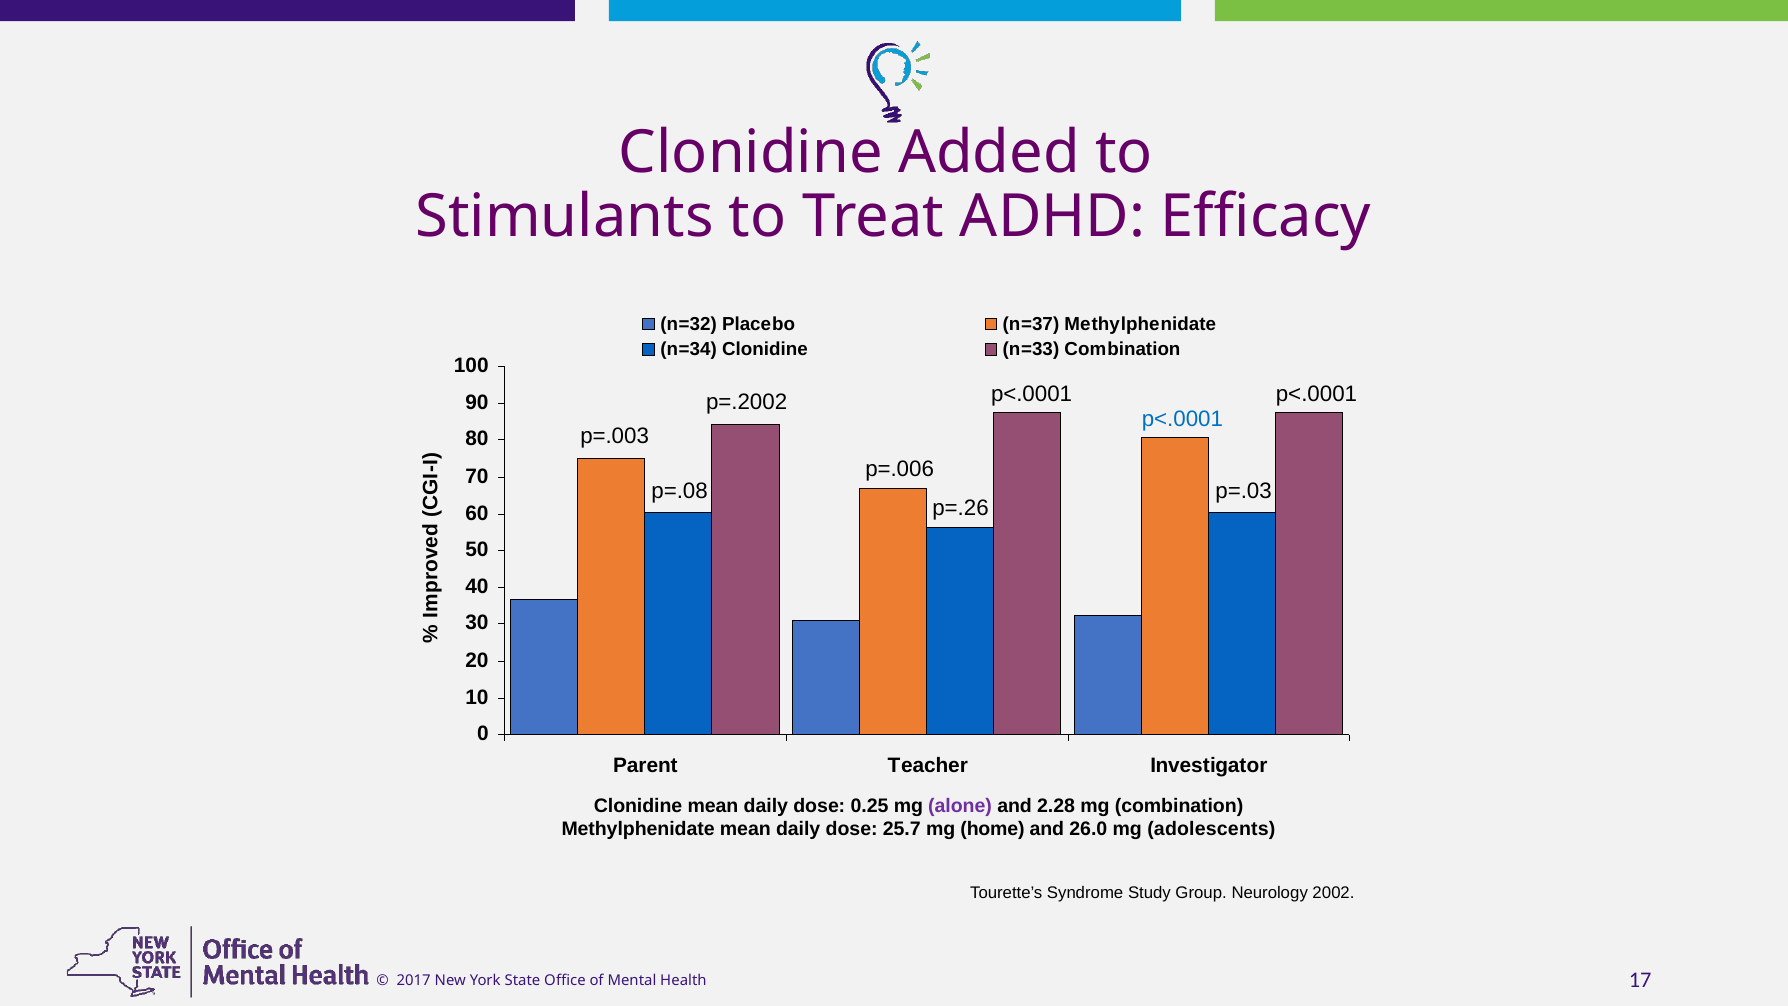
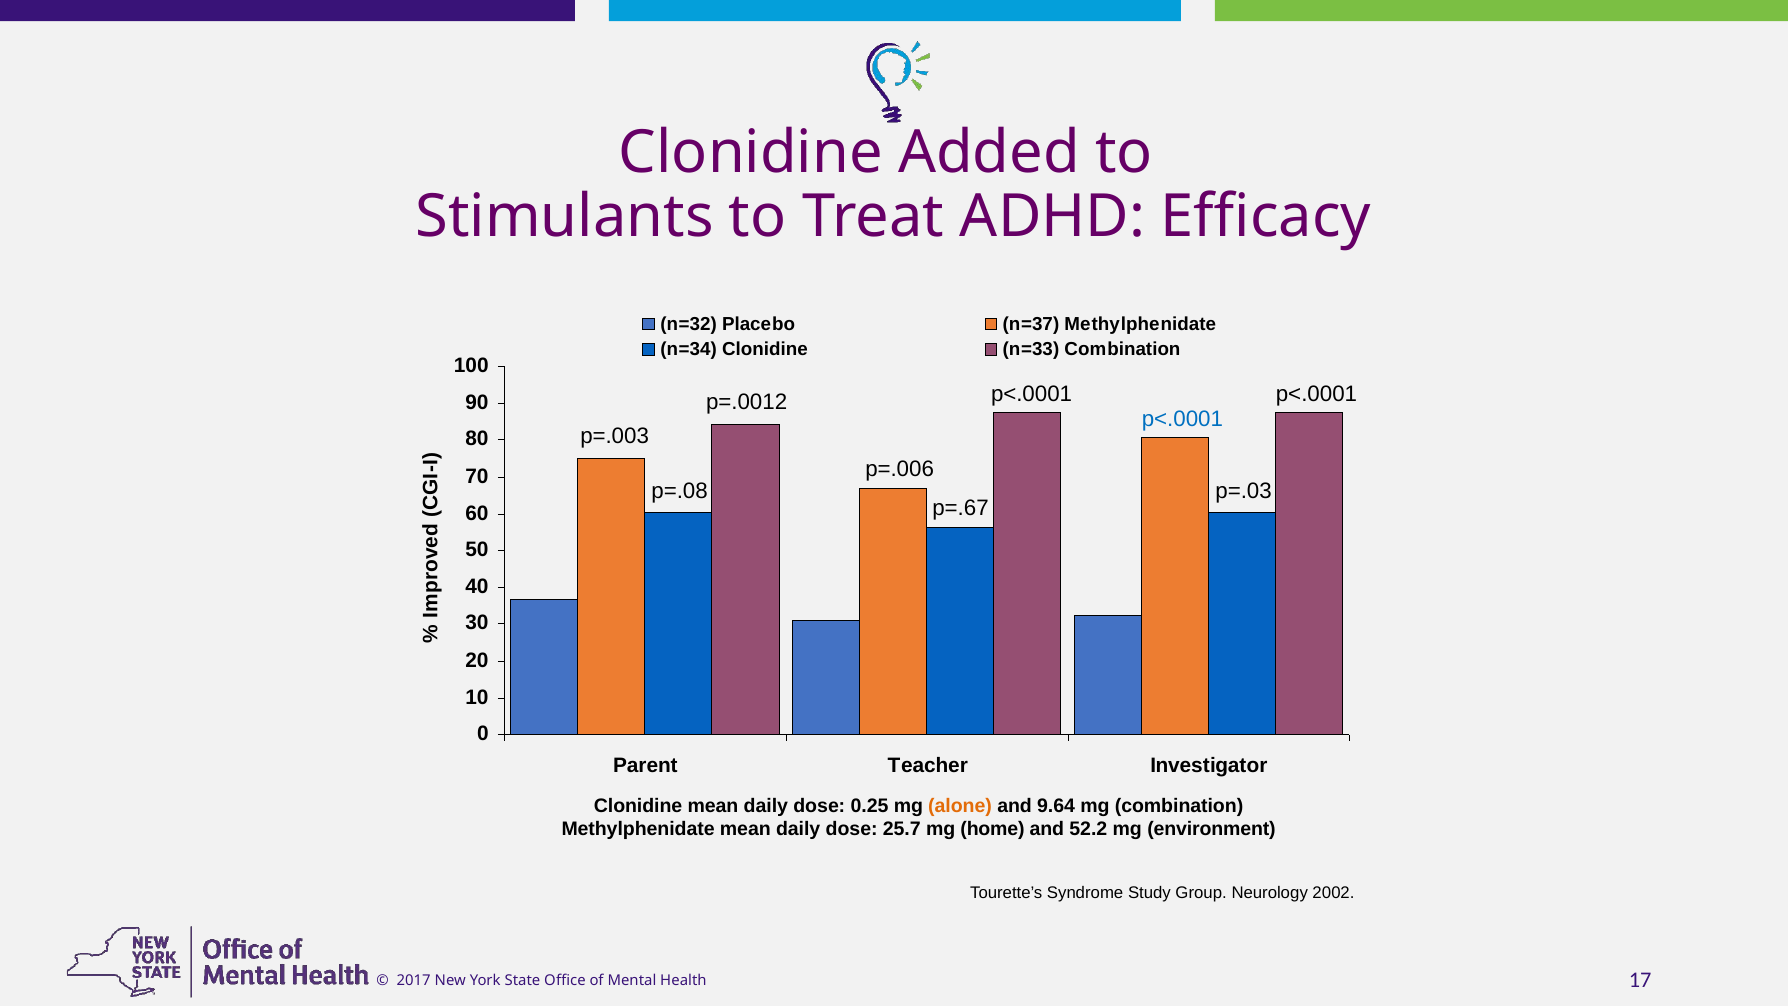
p=.2002: p=.2002 -> p=.0012
p=.26: p=.26 -> p=.67
alone colour: purple -> orange
2.28: 2.28 -> 9.64
26.0: 26.0 -> 52.2
adolescents: adolescents -> environment
